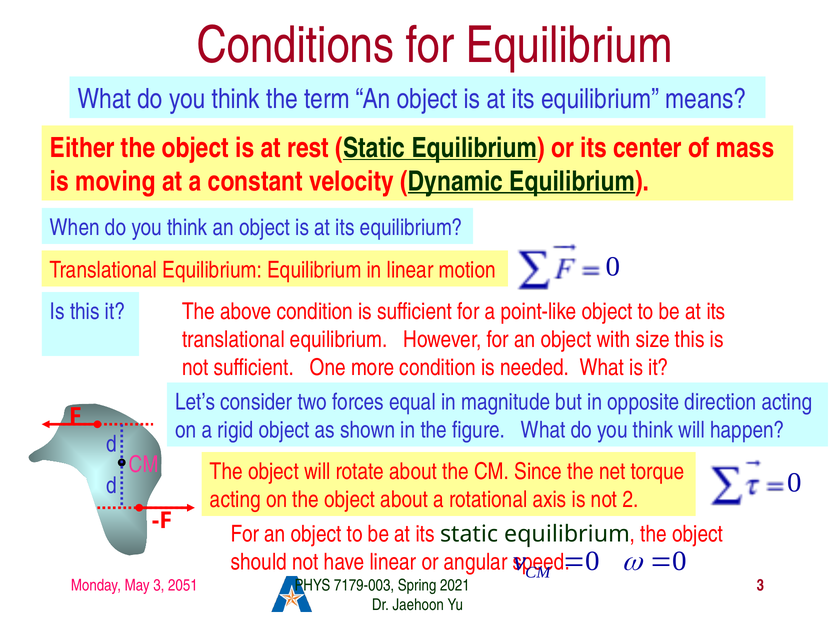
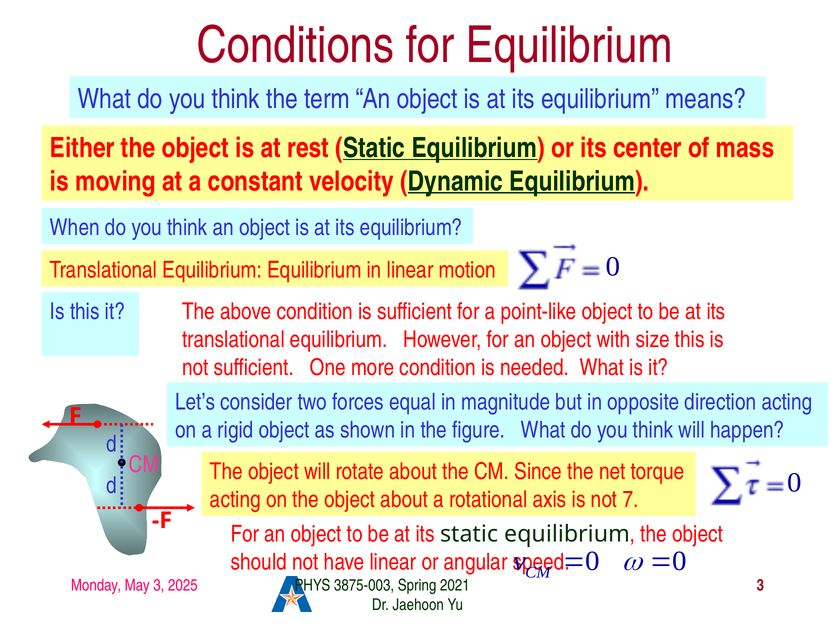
2: 2 -> 7
2051: 2051 -> 2025
7179-003: 7179-003 -> 3875-003
